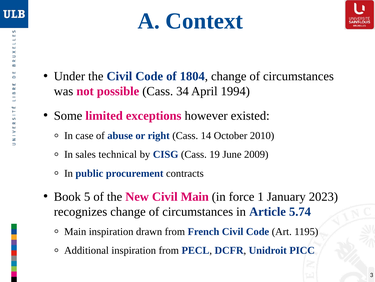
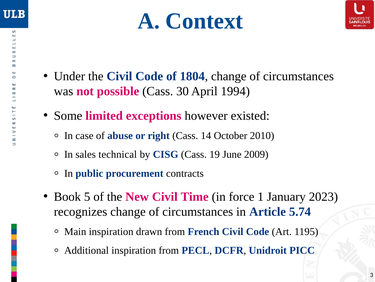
34: 34 -> 30
Civil Main: Main -> Time
